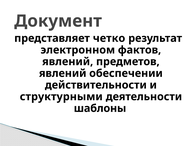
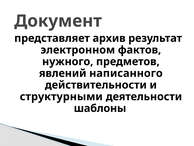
четко: четко -> архив
явлений at (68, 61): явлений -> нужного
обеспечении: обеспечении -> написанного
